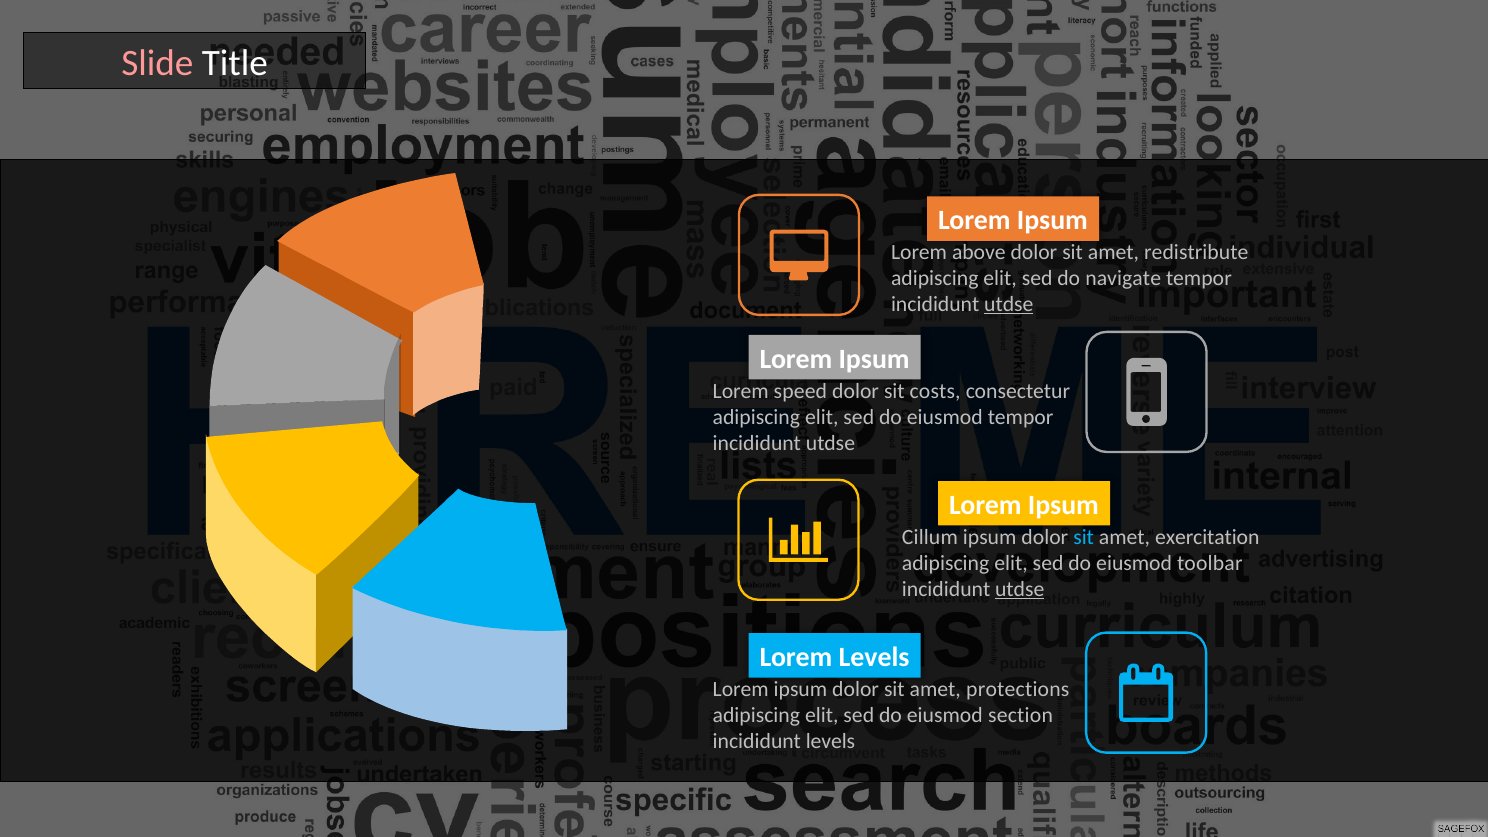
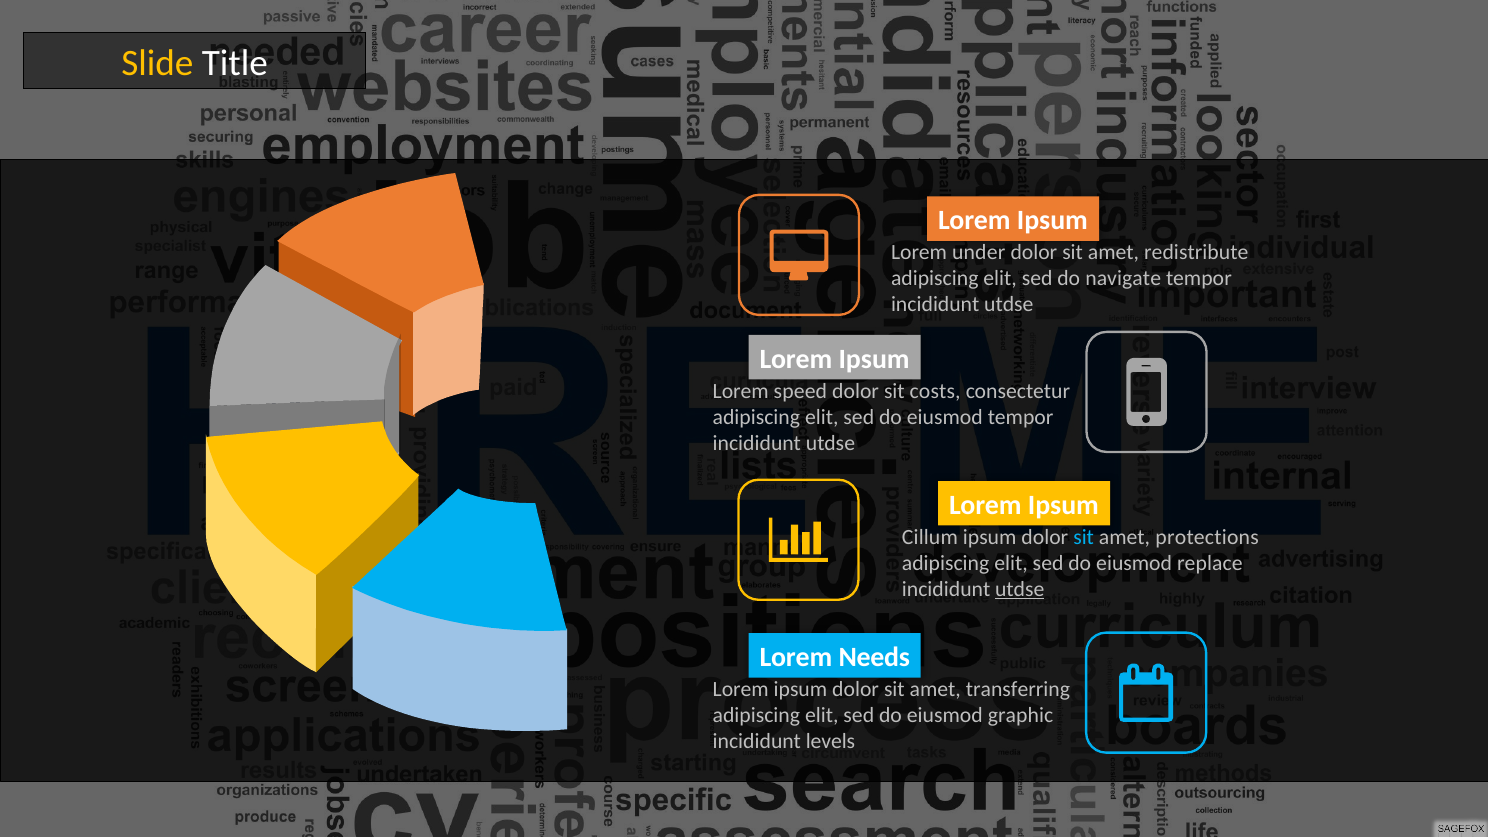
Slide colour: pink -> yellow
above: above -> under
utdse at (1009, 304) underline: present -> none
exercitation: exercitation -> protections
toolbar: toolbar -> replace
Lorem Levels: Levels -> Needs
protections: protections -> transferring
section: section -> graphic
